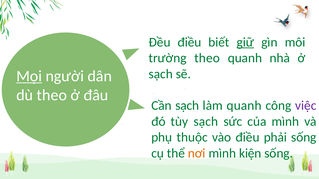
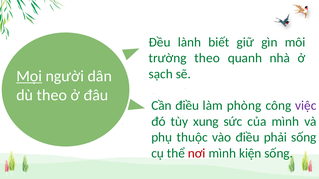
Đều điều: điều -> lành
giữ underline: present -> none
Cần sạch: sạch -> điều
làm quanh: quanh -> phòng
tùy sạch: sạch -> xung
nơi colour: orange -> red
